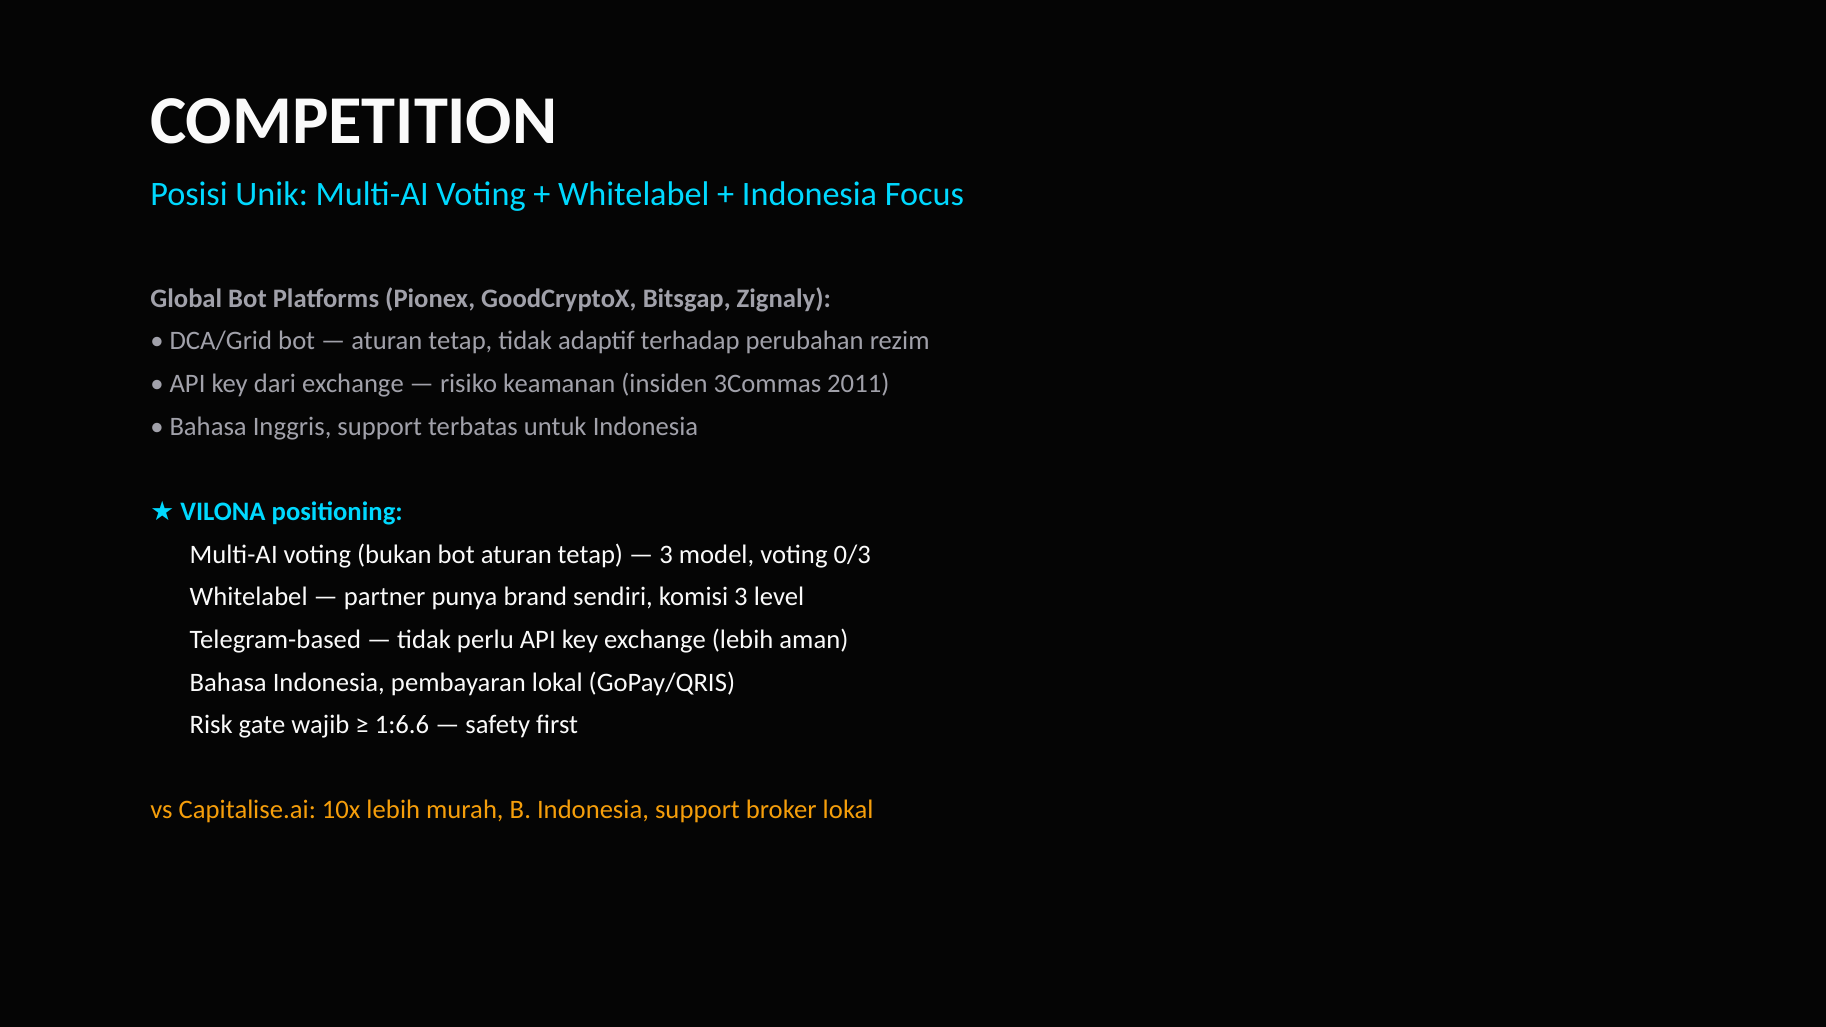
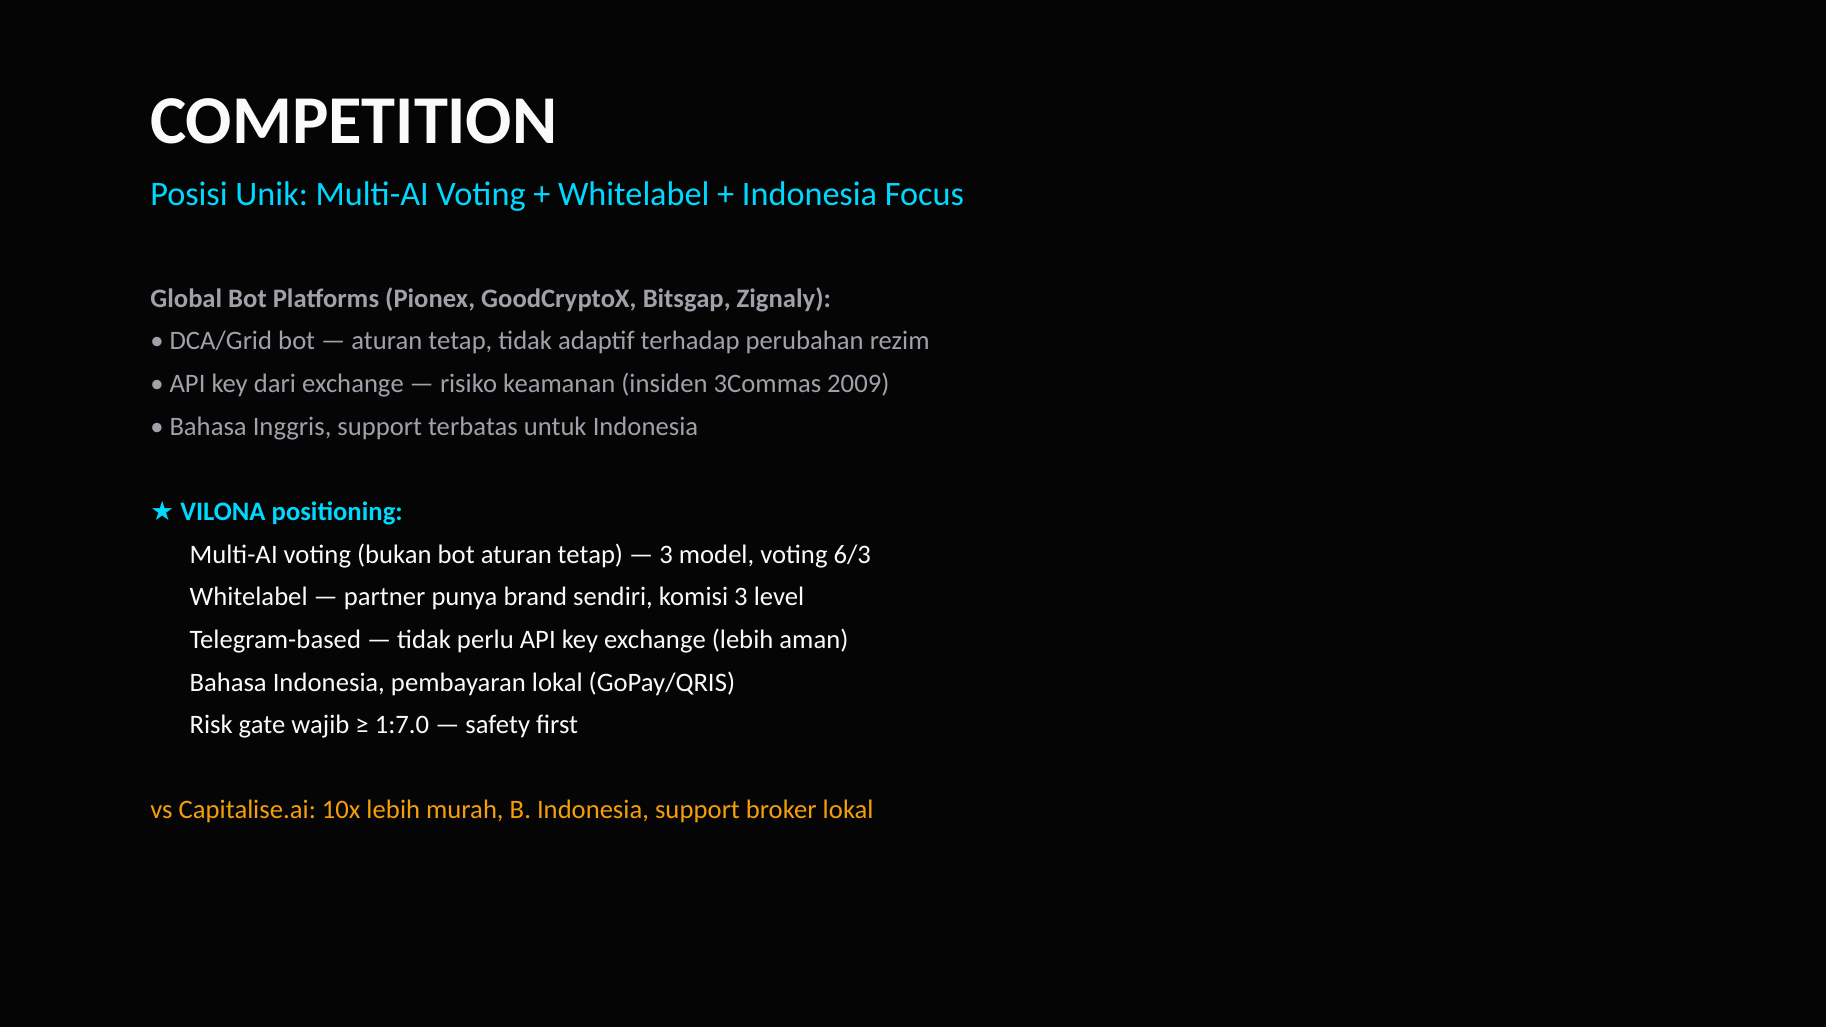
2011: 2011 -> 2009
0/3: 0/3 -> 6/3
1:6.6: 1:6.6 -> 1:7.0
